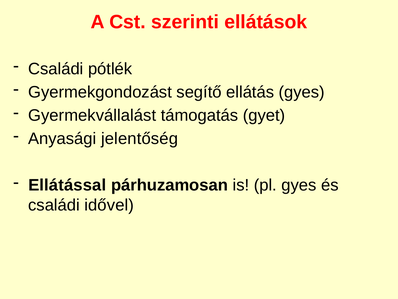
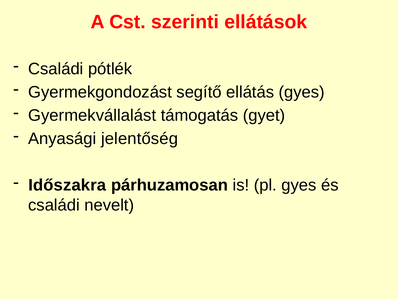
Ellátással: Ellátással -> Időszakra
idővel: idővel -> nevelt
